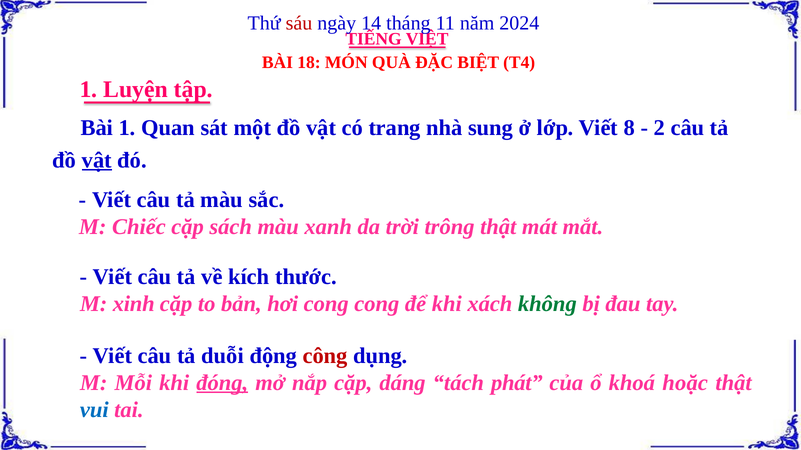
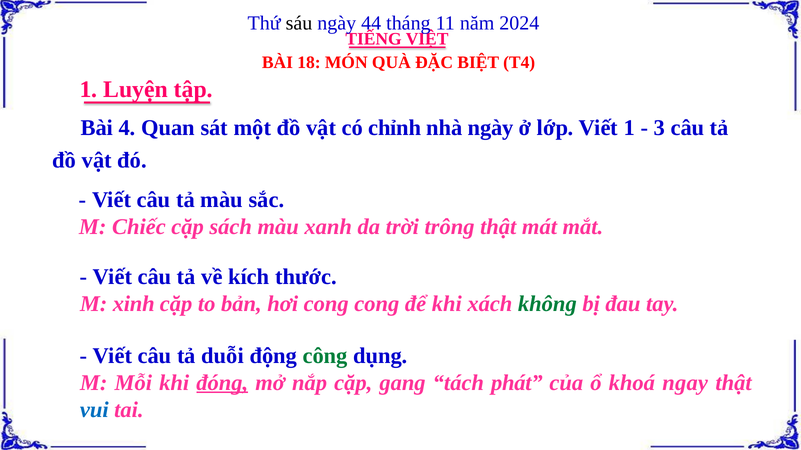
sáu colour: red -> black
14: 14 -> 44
Bài 1: 1 -> 4
trang: trang -> chỉnh
nhà sung: sung -> ngày
Viết 8: 8 -> 1
2: 2 -> 3
vật at (97, 160) underline: present -> none
công colour: red -> green
dáng: dáng -> gang
hoặc: hoặc -> ngay
